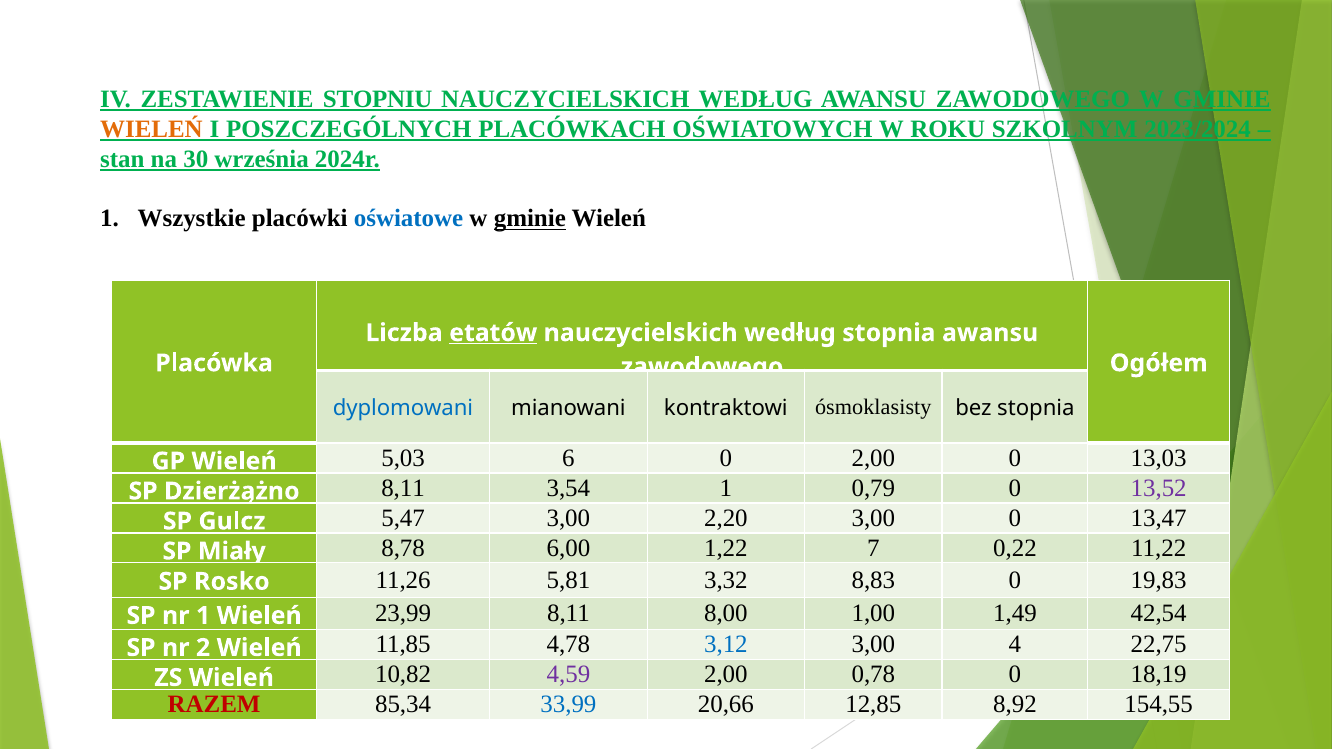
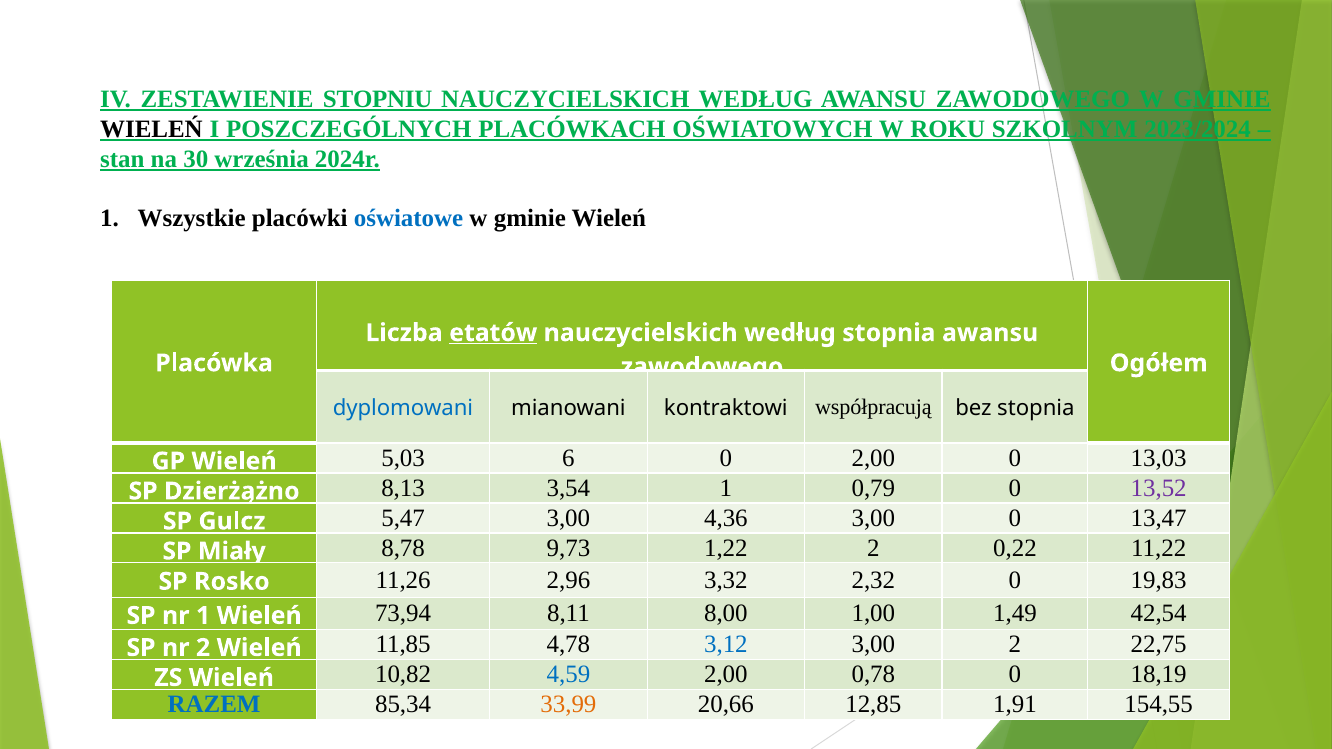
WIELEŃ at (151, 129) colour: orange -> black
gminie at (530, 219) underline: present -> none
ósmoklasisty: ósmoklasisty -> współpracują
8,11 at (403, 488): 8,11 -> 8,13
2,20: 2,20 -> 4,36
6,00: 6,00 -> 9,73
1,22 7: 7 -> 2
5,81: 5,81 -> 2,96
8,83: 8,83 -> 2,32
23,99: 23,99 -> 73,94
3,00 4: 4 -> 2
4,59 colour: purple -> blue
RAZEM colour: red -> blue
33,99 colour: blue -> orange
8,92: 8,92 -> 1,91
